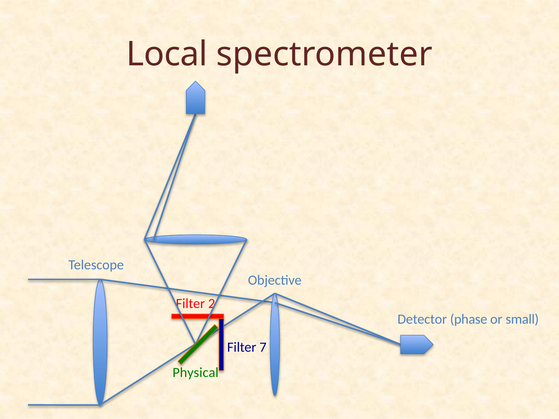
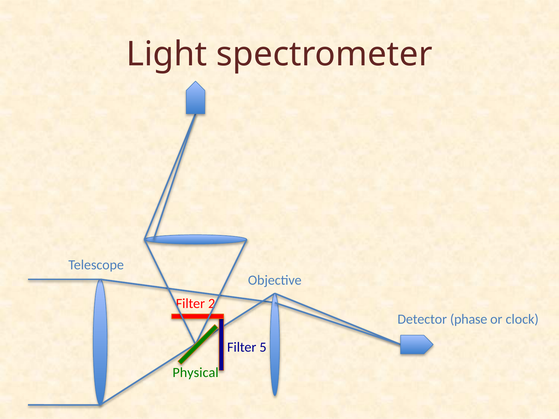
Local: Local -> Light
small: small -> clock
7: 7 -> 5
